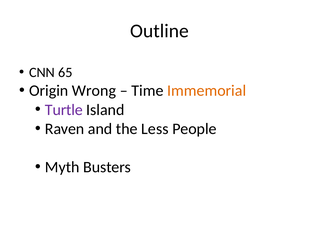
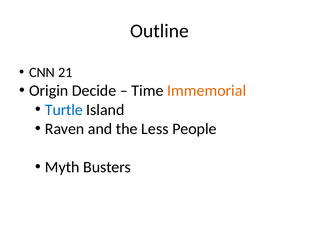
65: 65 -> 21
Wrong: Wrong -> Decide
Turtle colour: purple -> blue
